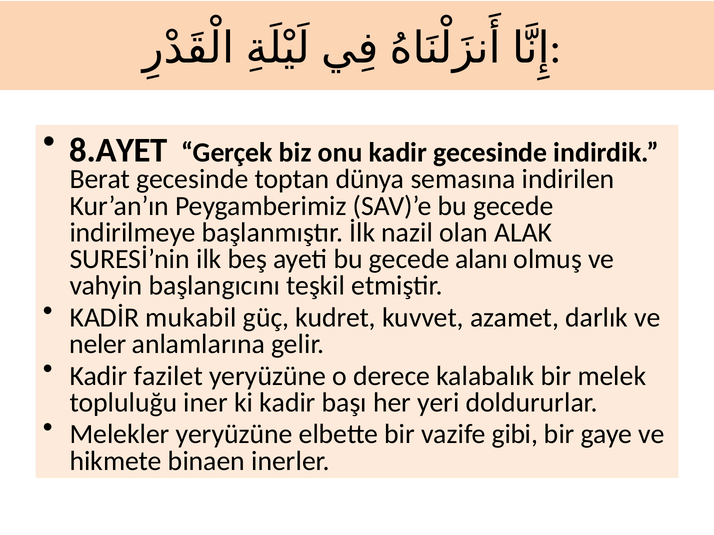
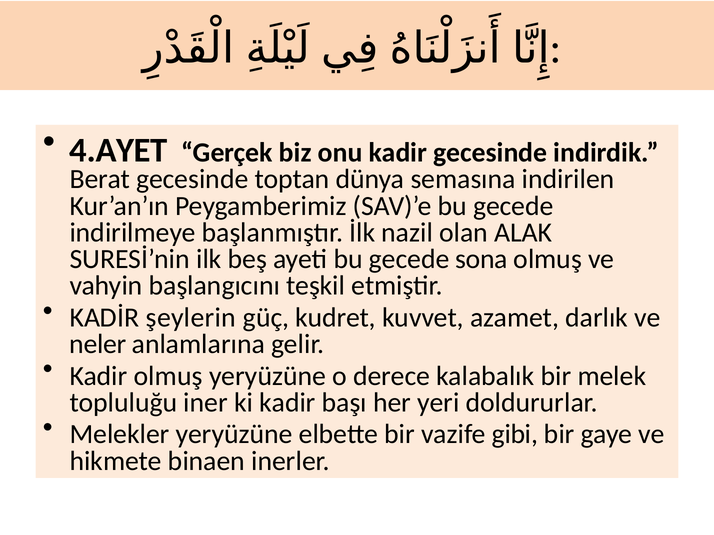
8.AYET: 8.AYET -> 4.AYET
alanı: alanı -> sona
mukabil: mukabil -> şeylerin
Kadir fazilet: fazilet -> olmuş
